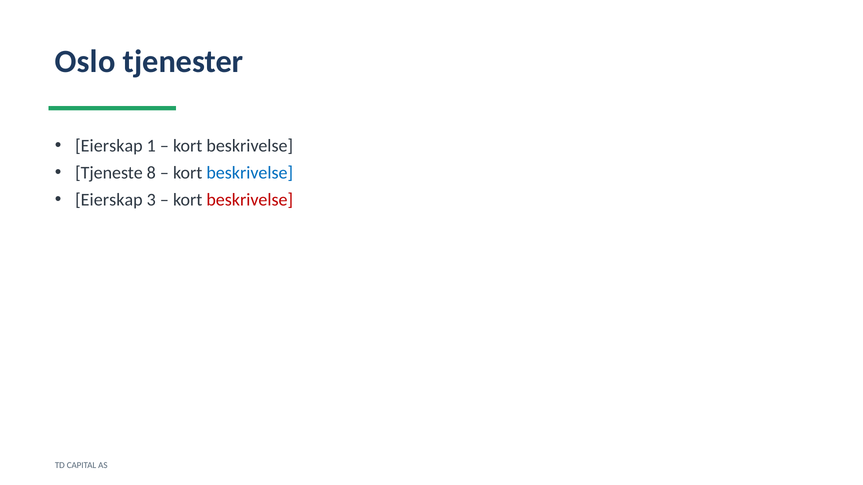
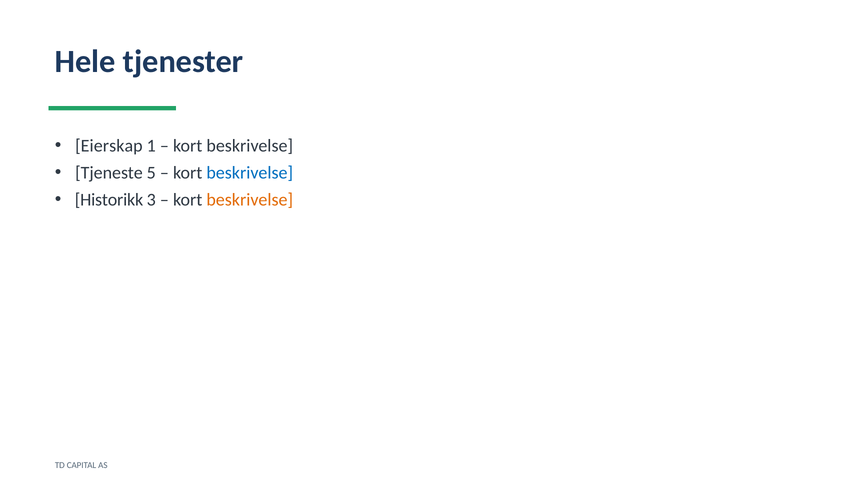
Oslo: Oslo -> Hele
8: 8 -> 5
Eierskap at (109, 200): Eierskap -> Historikk
beskrivelse at (250, 200) colour: red -> orange
